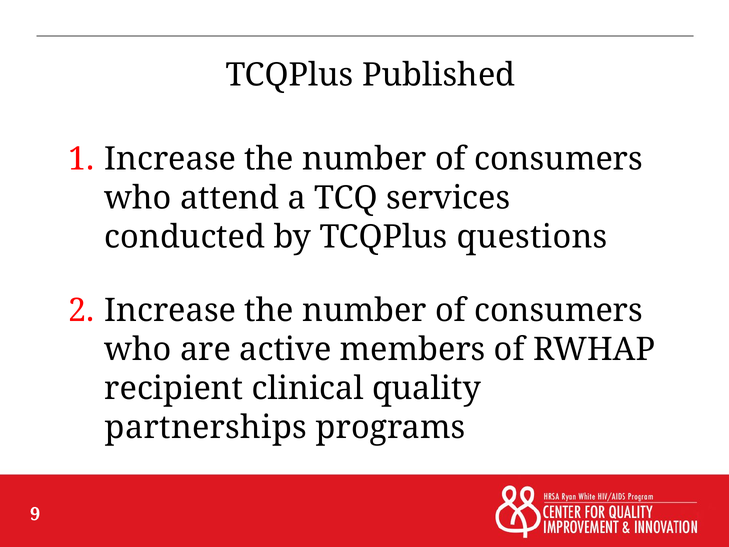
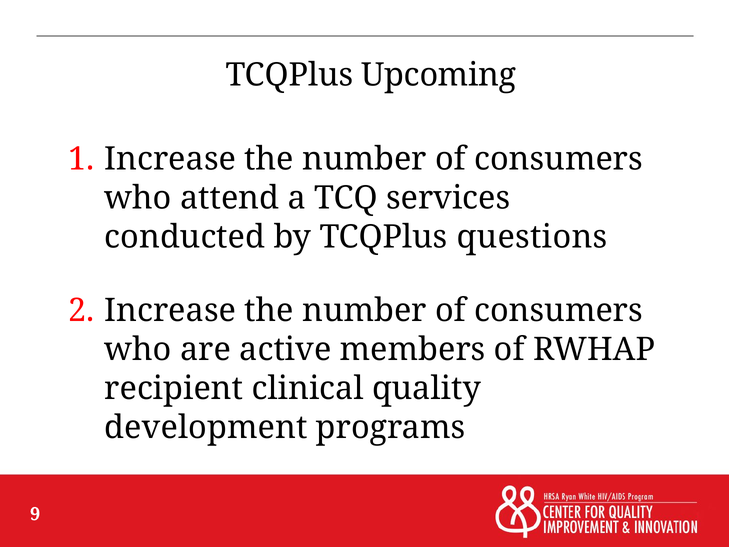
Published: Published -> Upcoming
partnerships: partnerships -> development
